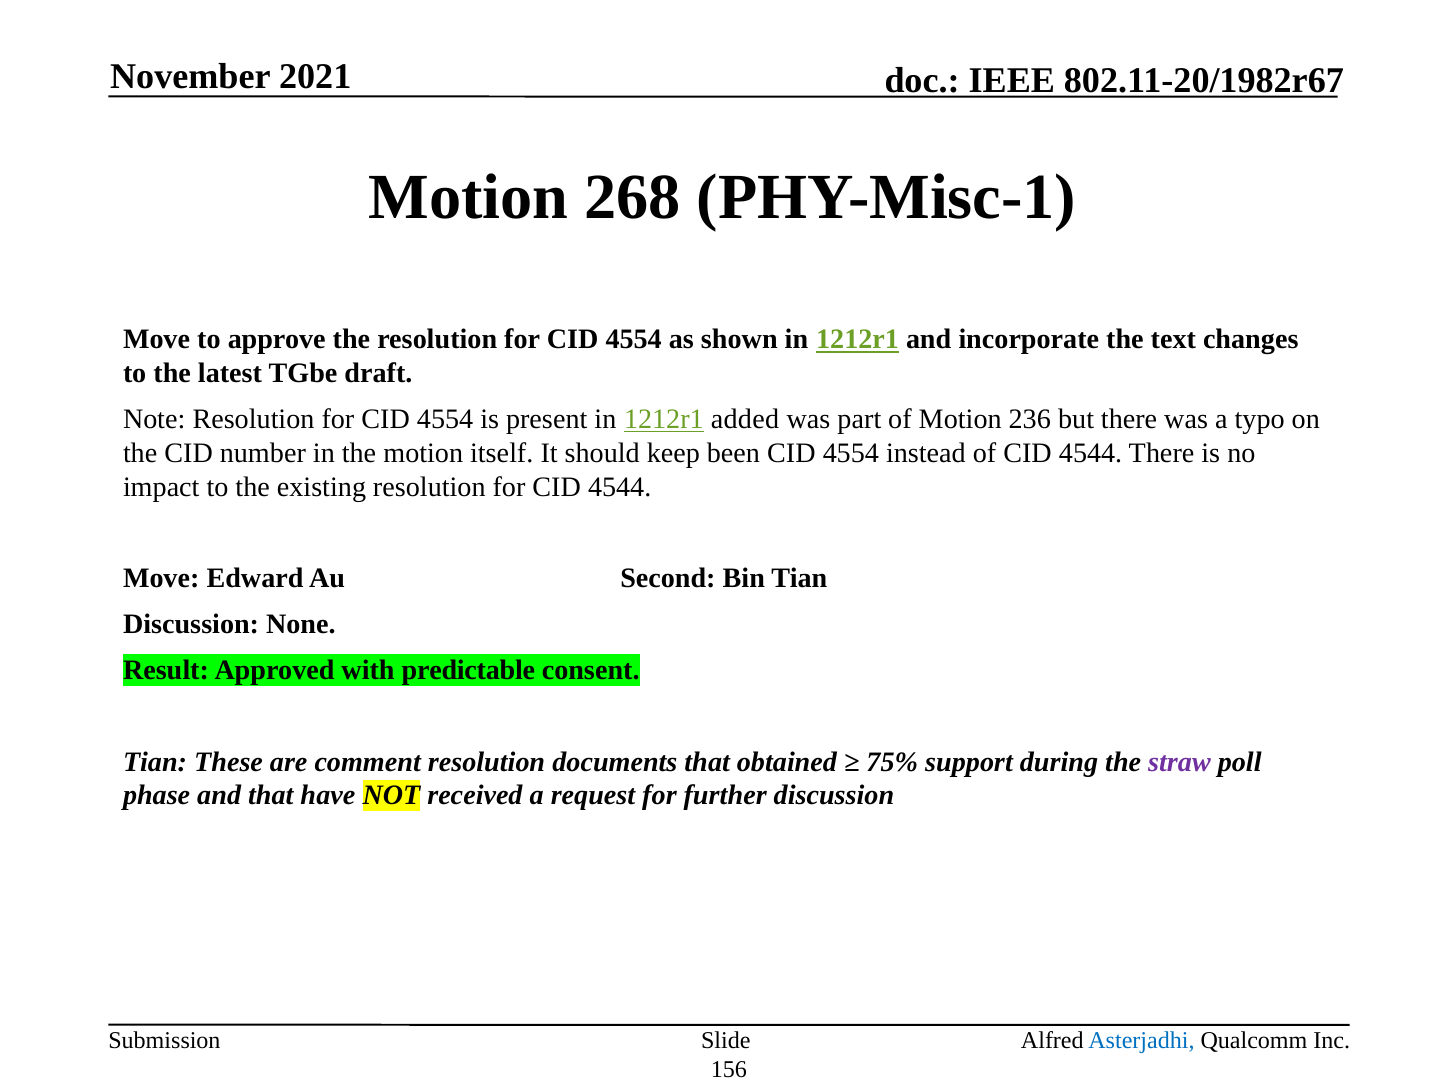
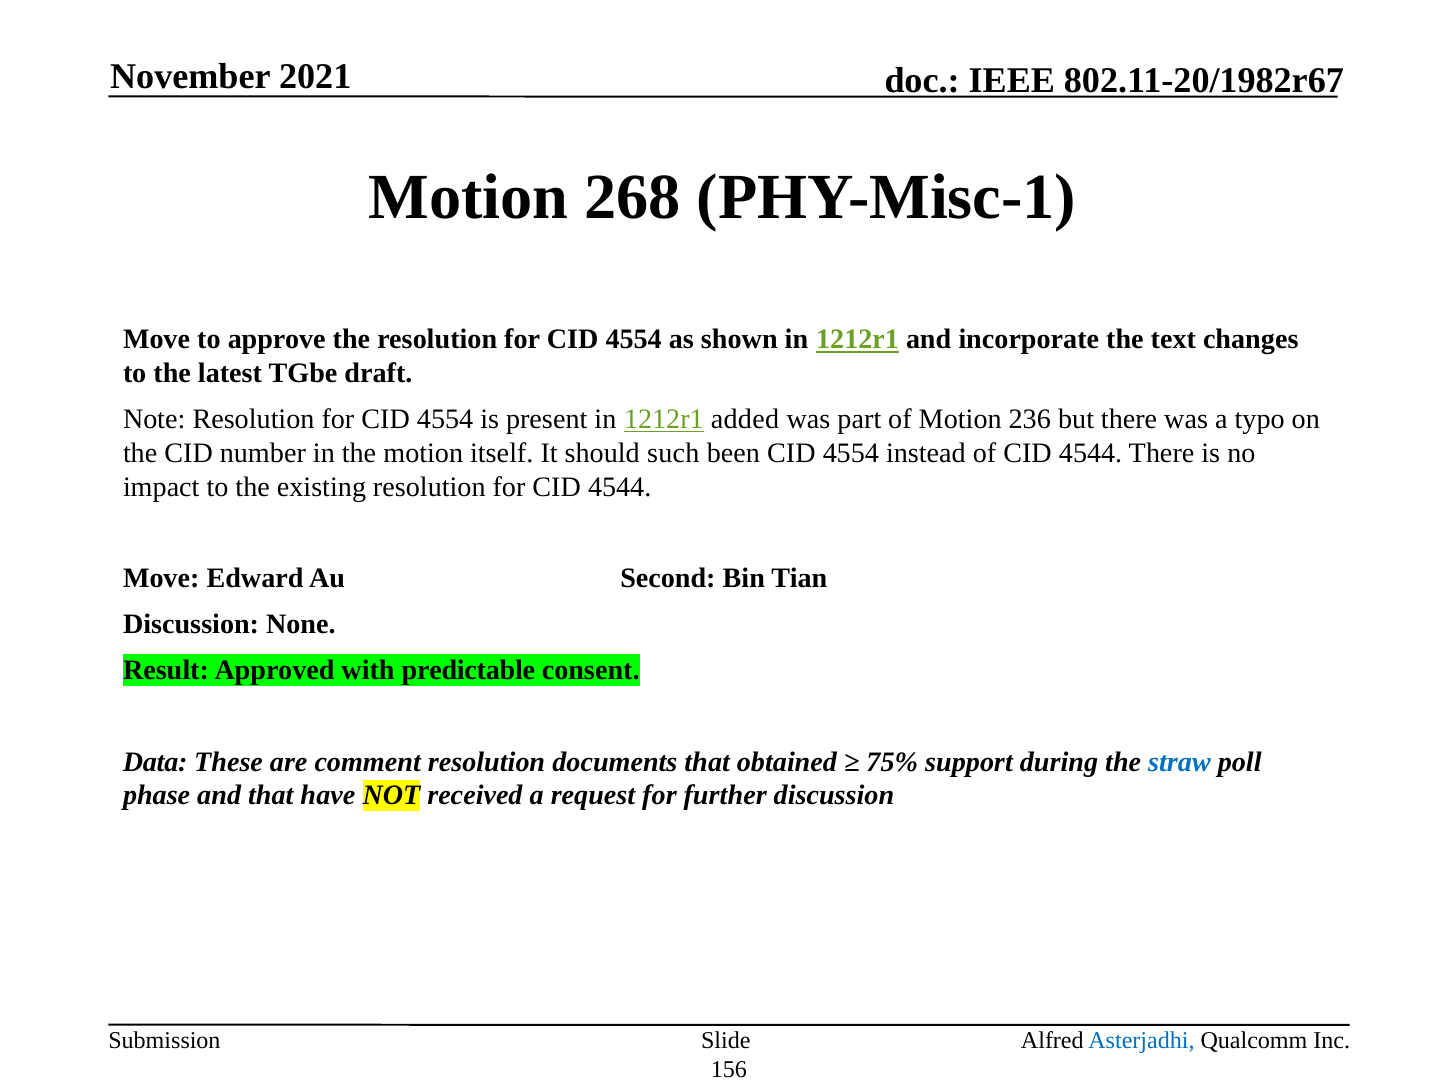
keep: keep -> such
Tian at (155, 761): Tian -> Data
straw colour: purple -> blue
